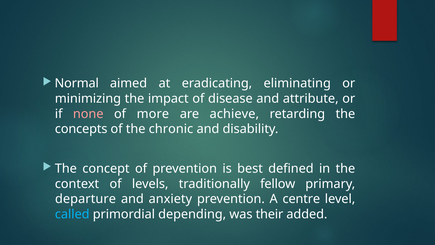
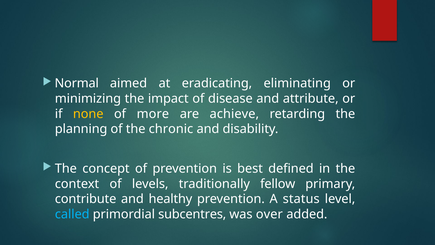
none colour: pink -> yellow
concepts: concepts -> planning
departure: departure -> contribute
anxiety: anxiety -> healthy
centre: centre -> status
depending: depending -> subcentres
their: their -> over
